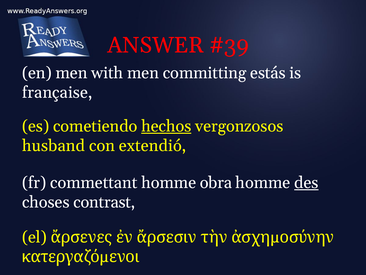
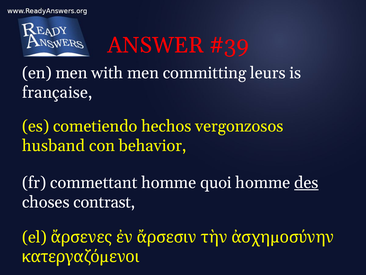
estás: estás -> leurs
hechos underline: present -> none
extendió: extendió -> behavior
obra: obra -> quoi
